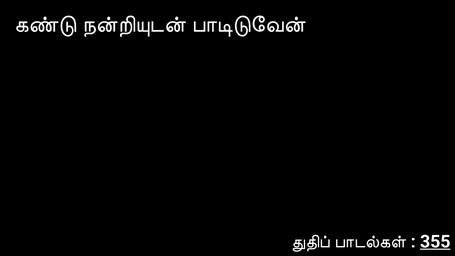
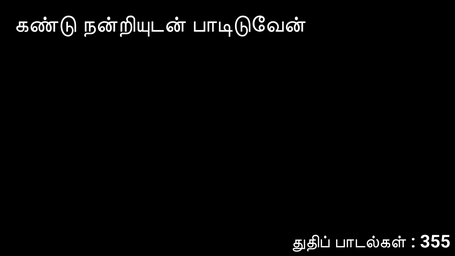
355 underline: present -> none
